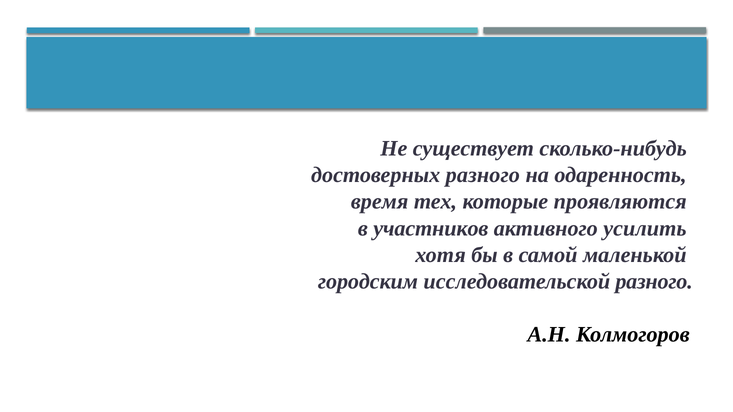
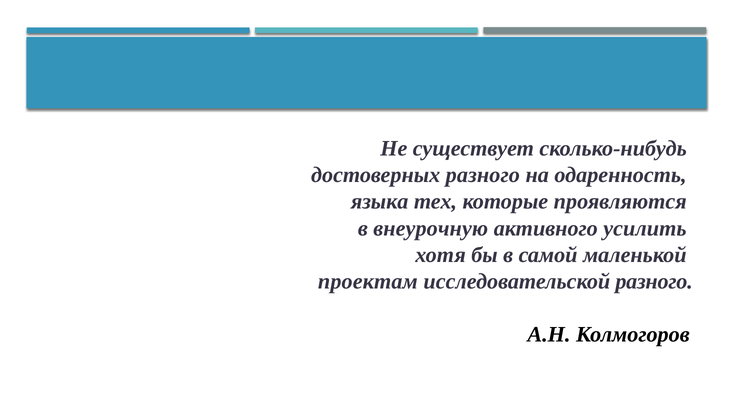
время: время -> языка
участников: участников -> внеурочную
городским: городским -> проектам
